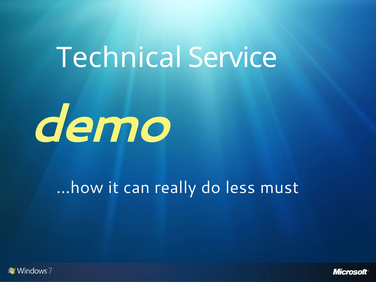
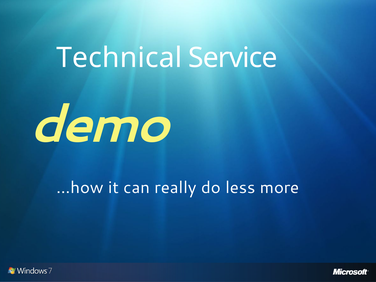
must: must -> more
